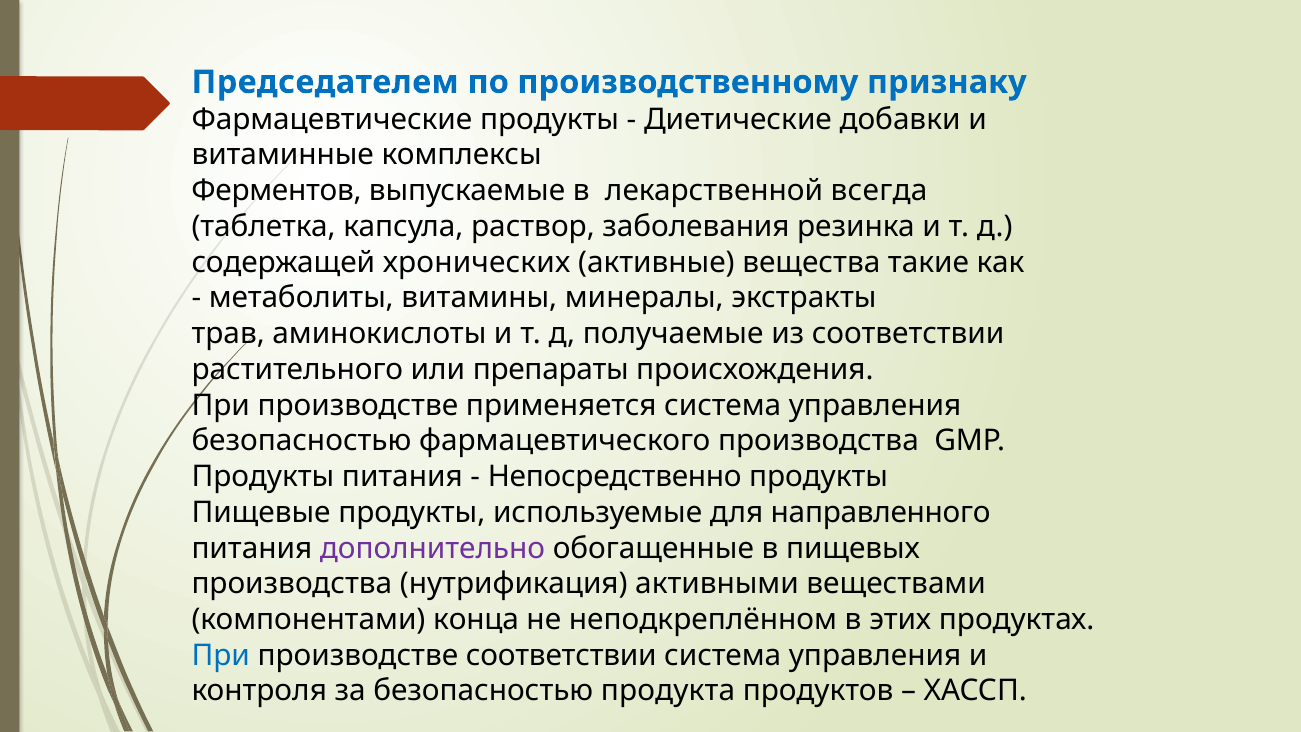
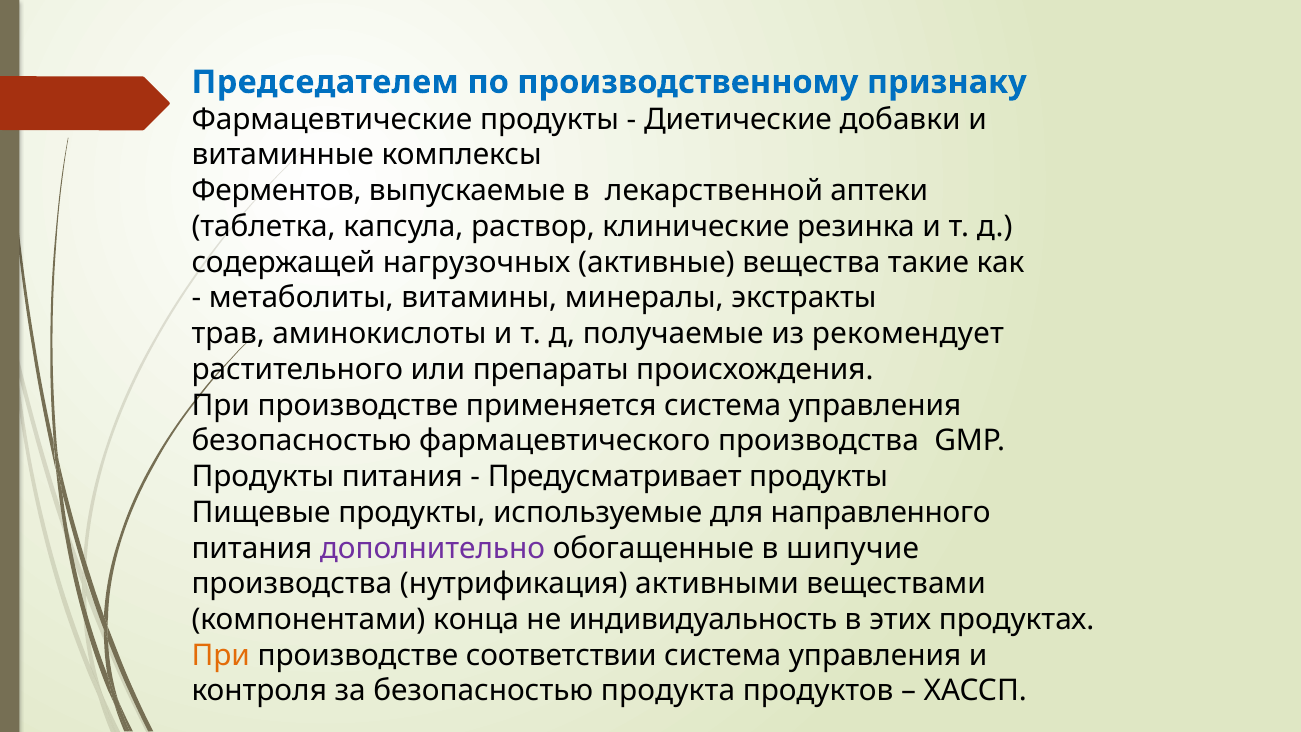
всегда: всегда -> аптеки
заболевания: заболевания -> клинические
хронических: хронических -> нагрузочных
из соответствии: соответствии -> рекомендует
Непосредственно: Непосредственно -> Предусматривает
пищевых: пищевых -> шипучие
неподкреплённом: неподкреплённом -> индивидуальность
При at (221, 655) colour: blue -> orange
